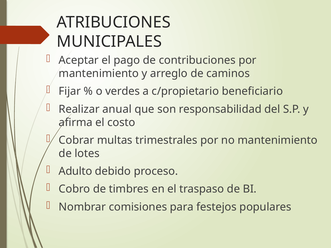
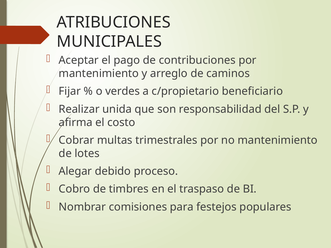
anual: anual -> unida
Adulto: Adulto -> Alegar
